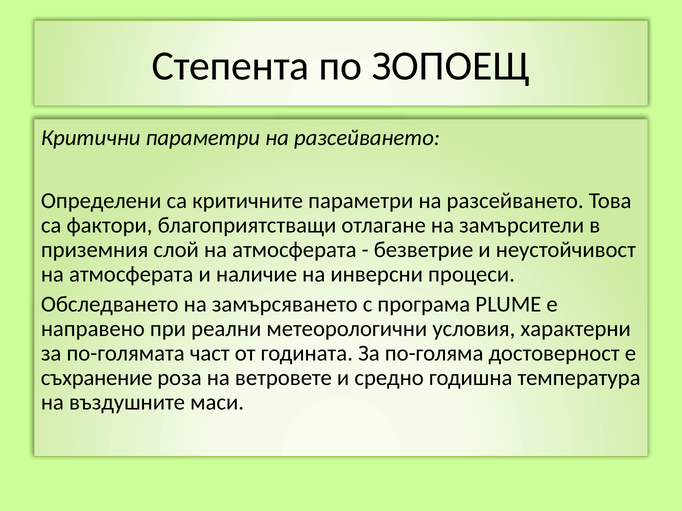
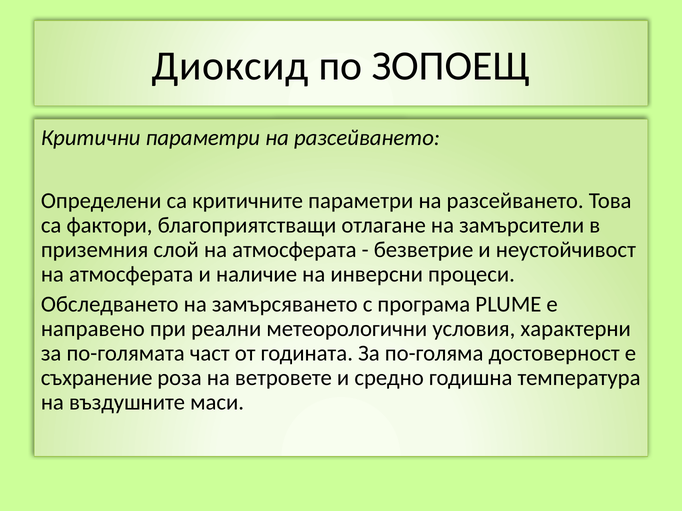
Степента: Степента -> Диоксид
